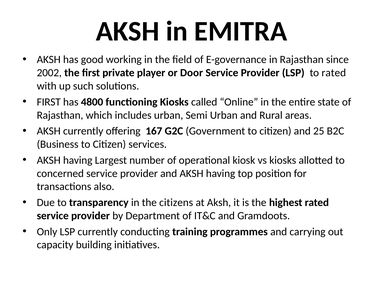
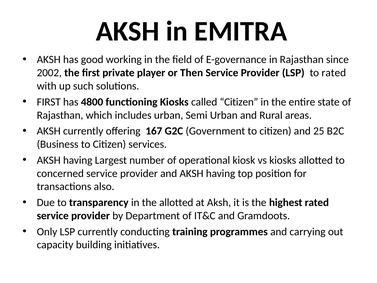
Door: Door -> Then
called Online: Online -> Citizen
the citizens: citizens -> allotted
